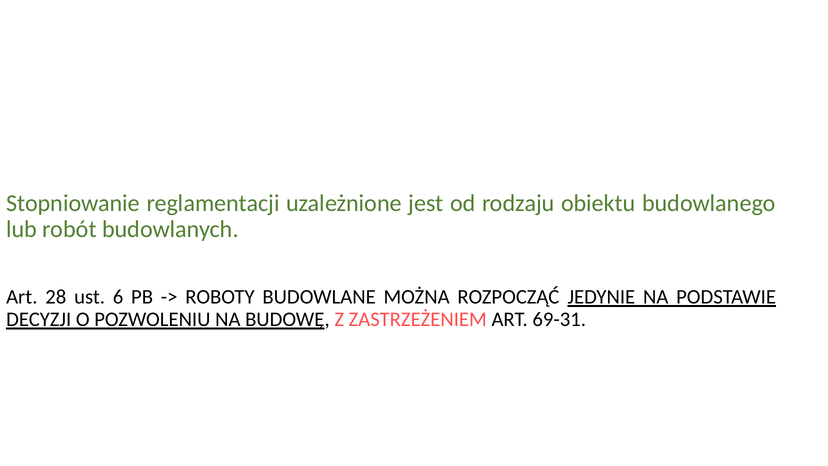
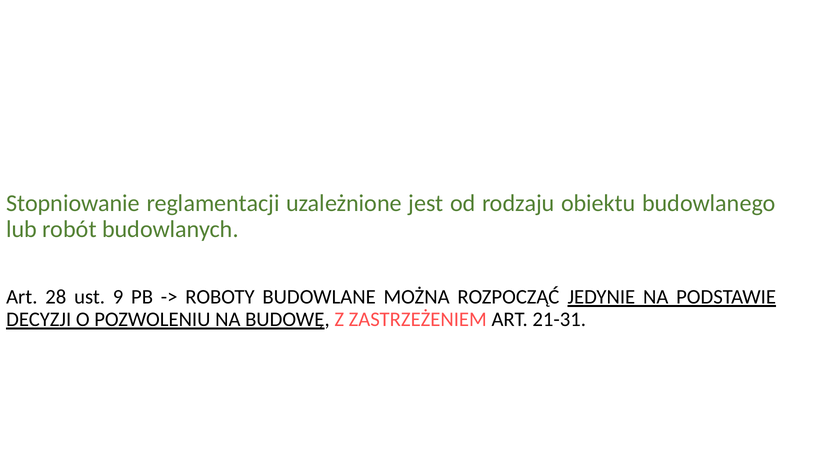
6: 6 -> 9
69-31: 69-31 -> 21-31
